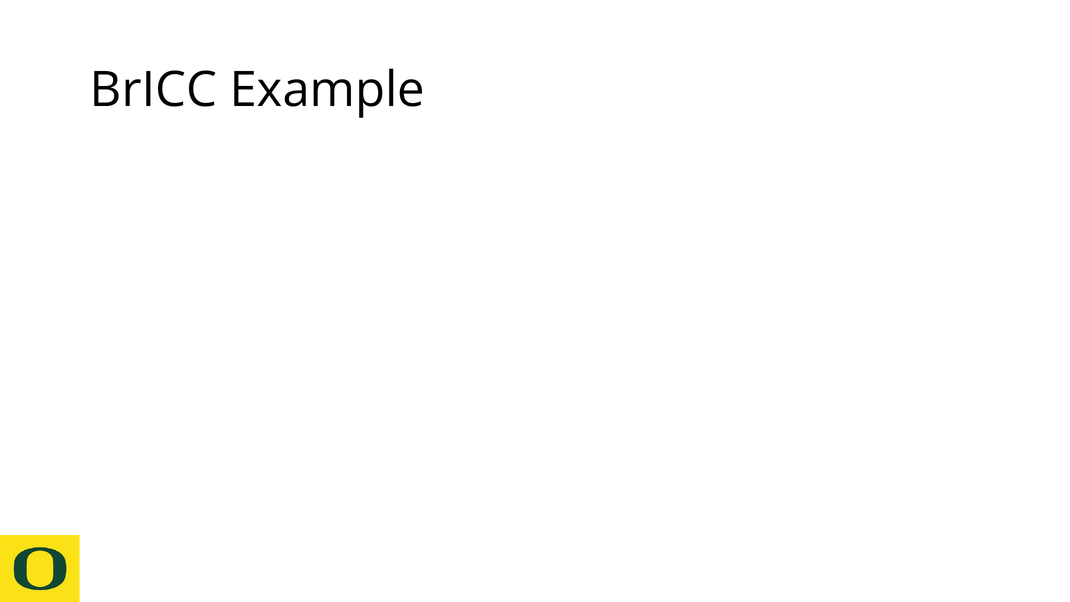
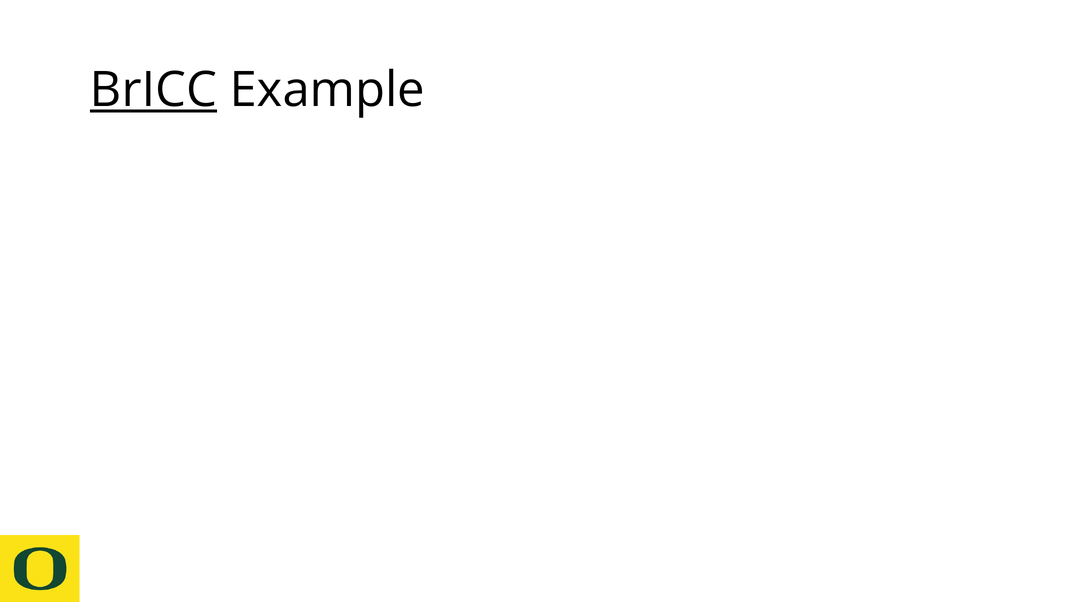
BrICC underline: none -> present
